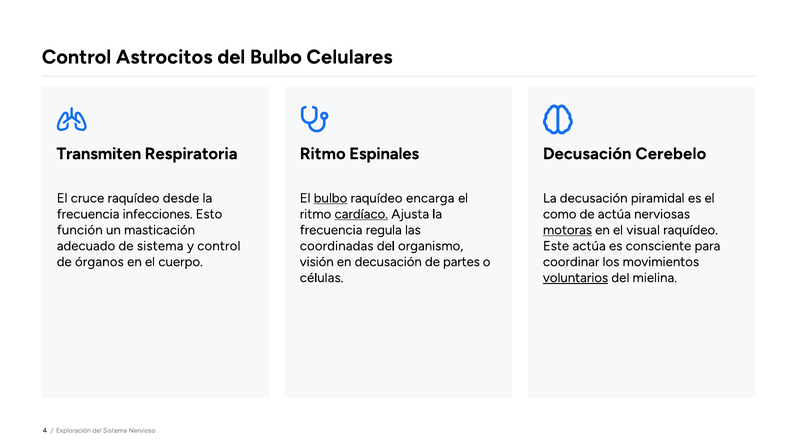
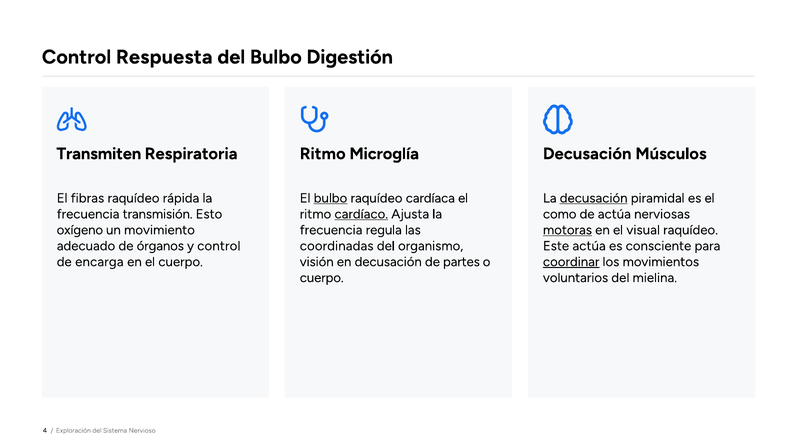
Astrocitos: Astrocitos -> Respuesta
Celulares: Celulares -> Digestión
Espinales: Espinales -> Microglía
Cerebelo: Cerebelo -> Músculos
cruce: cruce -> fibras
desde: desde -> rápida
encarga: encarga -> cardíaca
decusación at (594, 198) underline: none -> present
infecciones: infecciones -> transmisión
función: función -> oxígeno
masticación: masticación -> movimiento
de sistema: sistema -> órganos
órganos: órganos -> encarga
coordinar underline: none -> present
células at (322, 278): células -> cuerpo
voluntarios underline: present -> none
